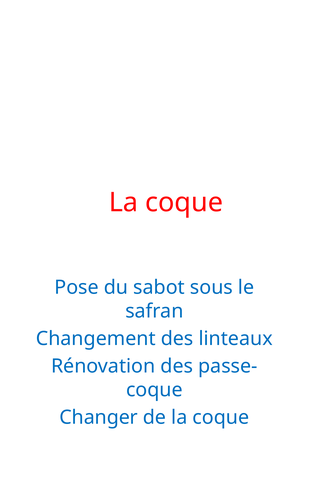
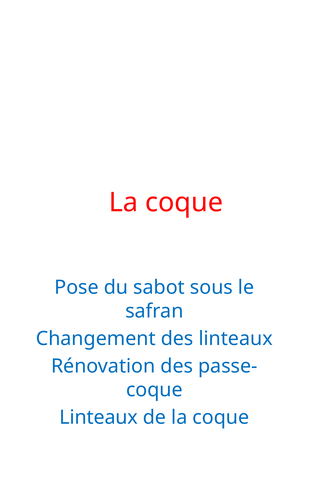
Changer at (99, 417): Changer -> Linteaux
